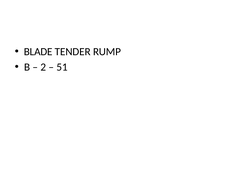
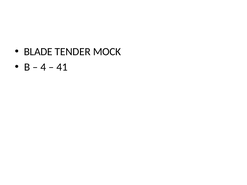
RUMP: RUMP -> MOCK
2: 2 -> 4
51: 51 -> 41
